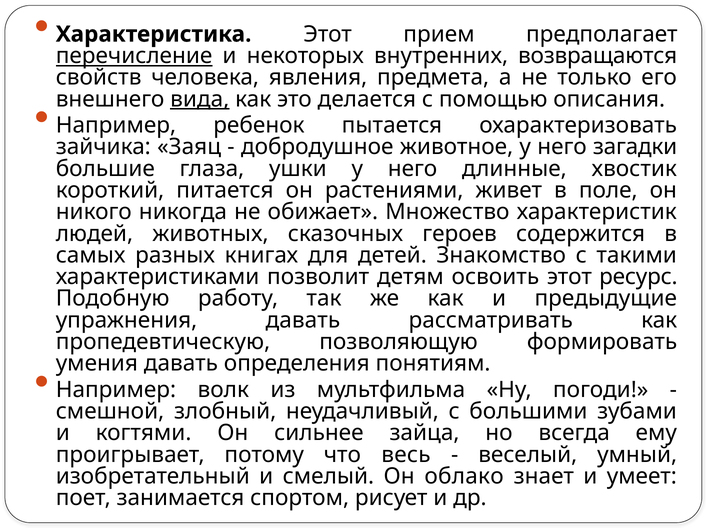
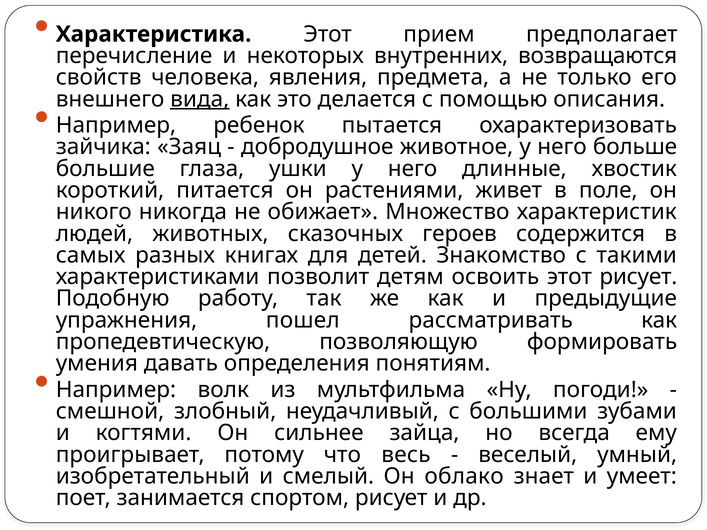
перечисление underline: present -> none
загадки: загадки -> больше
этот ресурс: ресурс -> рисует
упражнения давать: давать -> пошел
